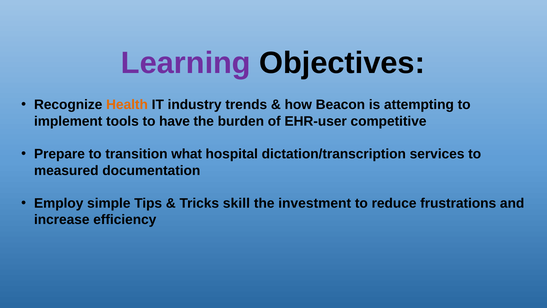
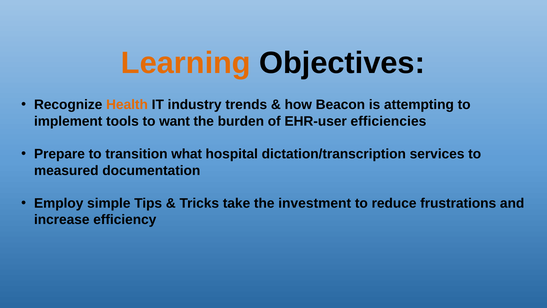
Learning colour: purple -> orange
have: have -> want
competitive: competitive -> efficiencies
skill: skill -> take
